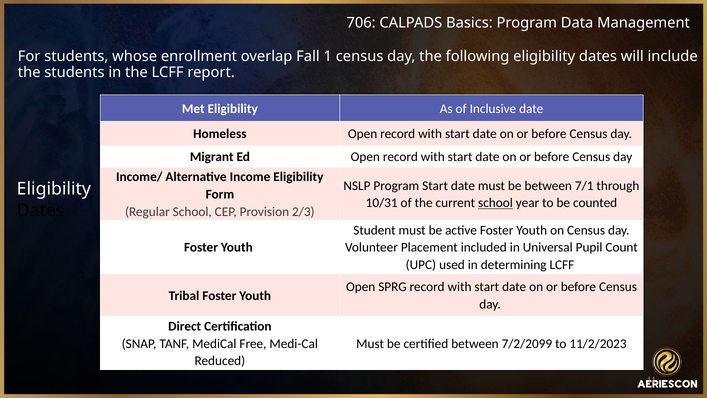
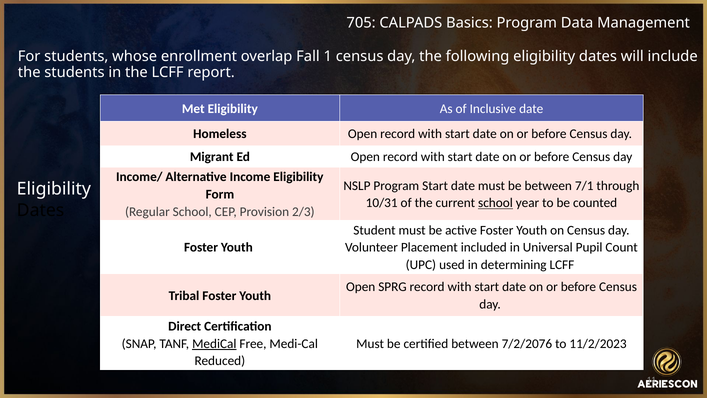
706: 706 -> 705
MediCal underline: none -> present
7/2/2099: 7/2/2099 -> 7/2/2076
